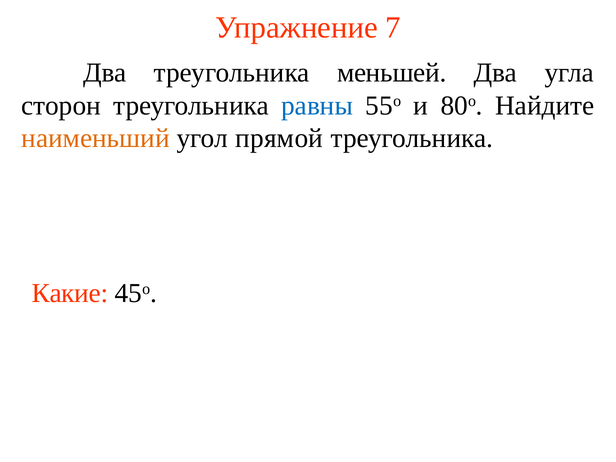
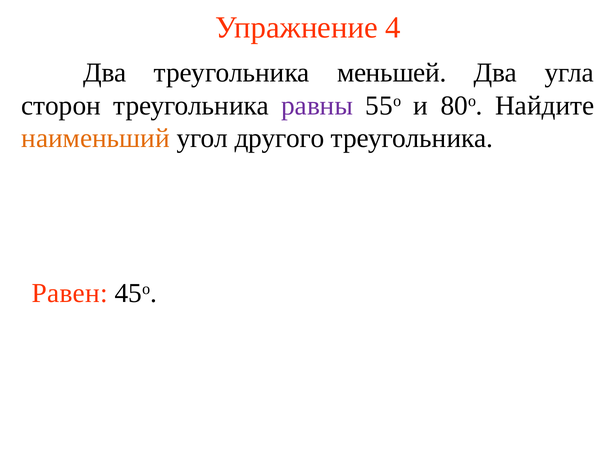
7: 7 -> 4
равны colour: blue -> purple
прямой: прямой -> другого
Какие: Какие -> Равен
